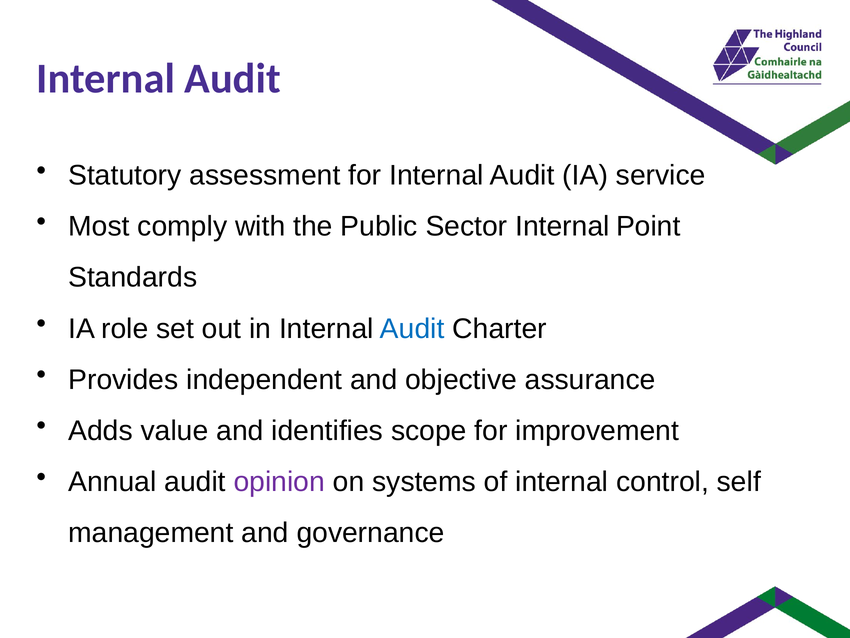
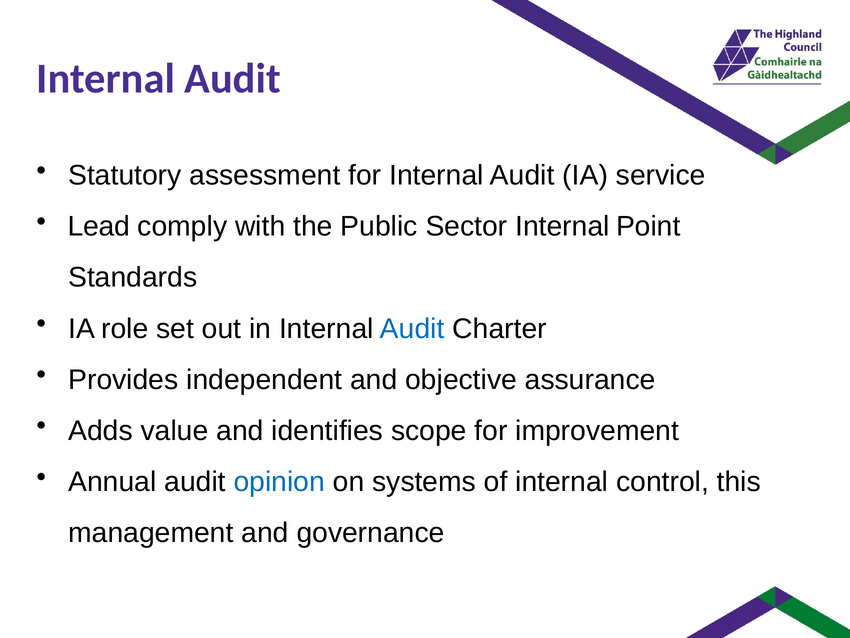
Most: Most -> Lead
opinion colour: purple -> blue
self: self -> this
